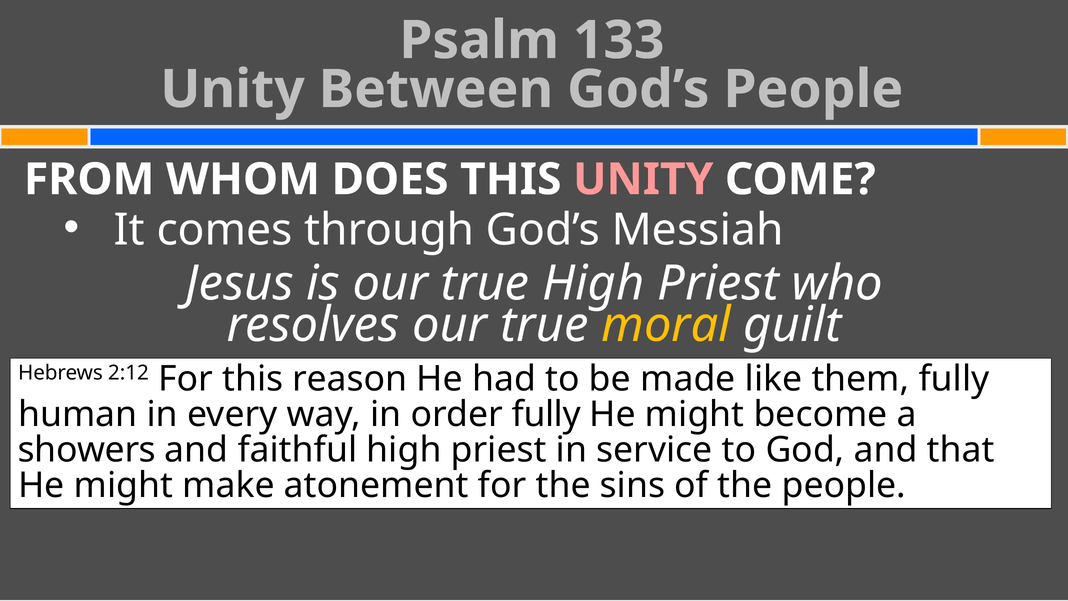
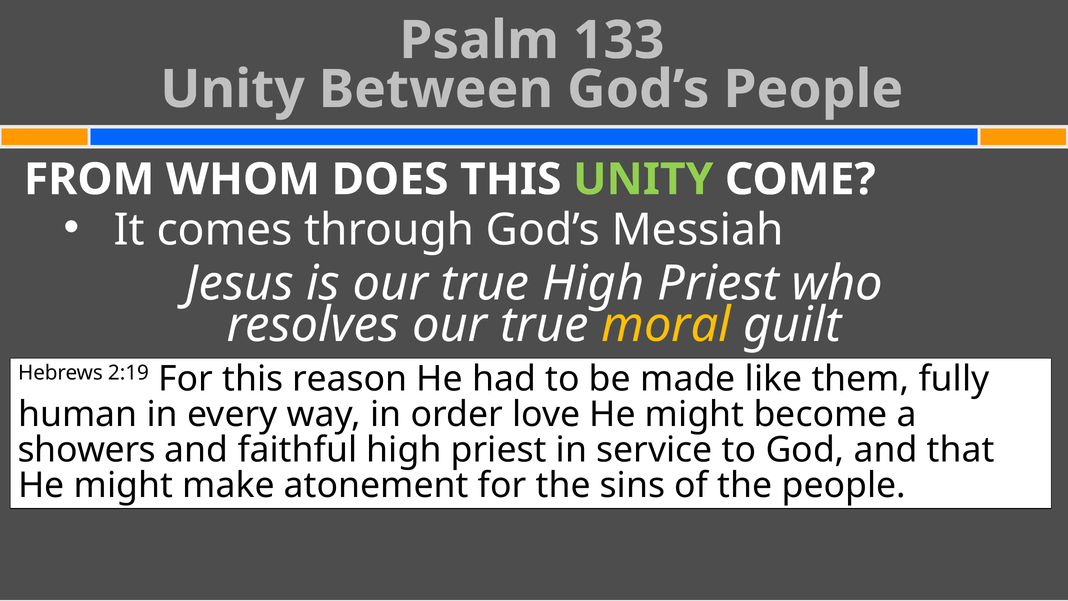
UNITY at (643, 179) colour: pink -> light green
2:12: 2:12 -> 2:19
order fully: fully -> love
